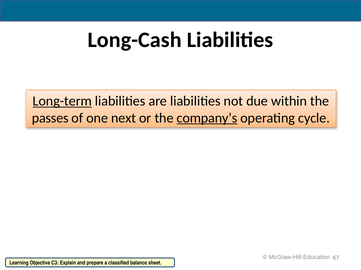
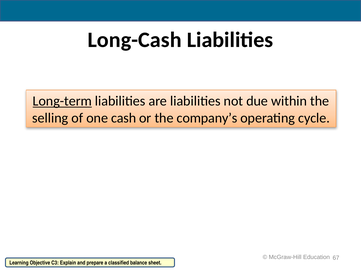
passes: passes -> selling
next: next -> cash
company’s underline: present -> none
